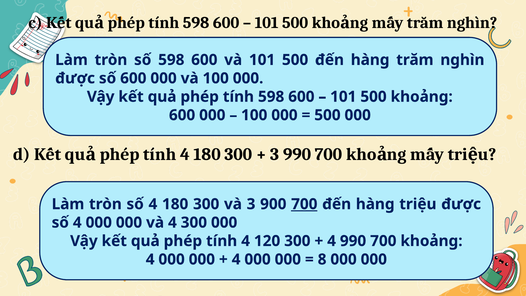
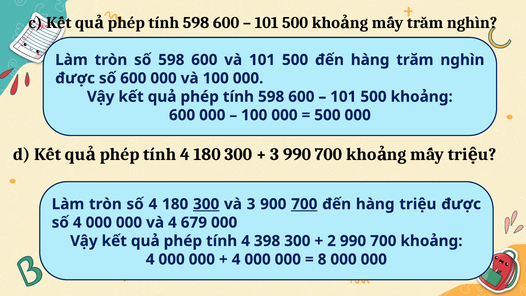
300 at (206, 204) underline: none -> present
4 300: 300 -> 679
120: 120 -> 398
4 at (332, 241): 4 -> 2
